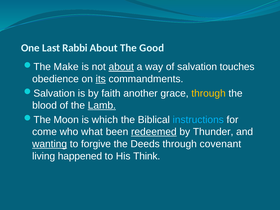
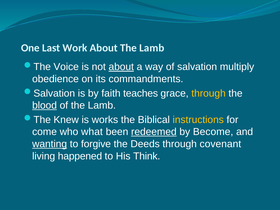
Rabbi: Rabbi -> Work
About The Good: Good -> Lamb
Make: Make -> Voice
touches: touches -> multiply
its underline: present -> none
another: another -> teaches
blood underline: none -> present
Lamb at (102, 105) underline: present -> none
Moon: Moon -> Knew
which: which -> works
instructions colour: light blue -> yellow
Thunder: Thunder -> Become
